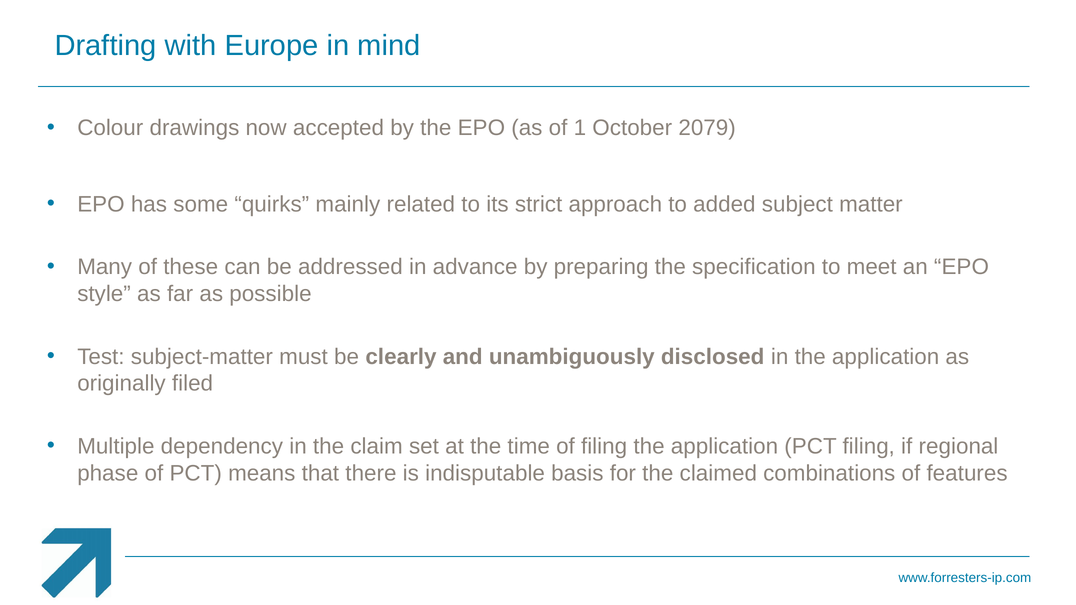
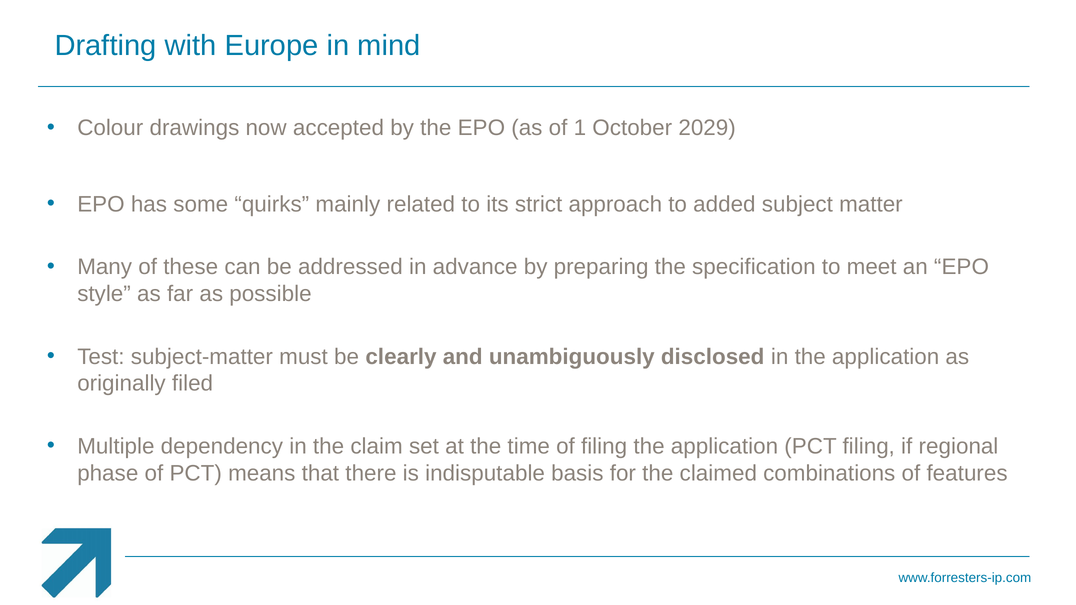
2079: 2079 -> 2029
